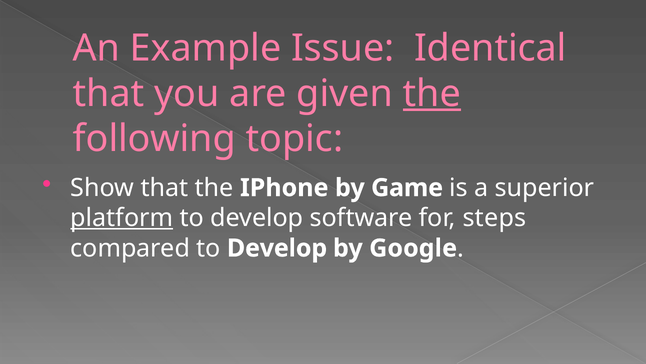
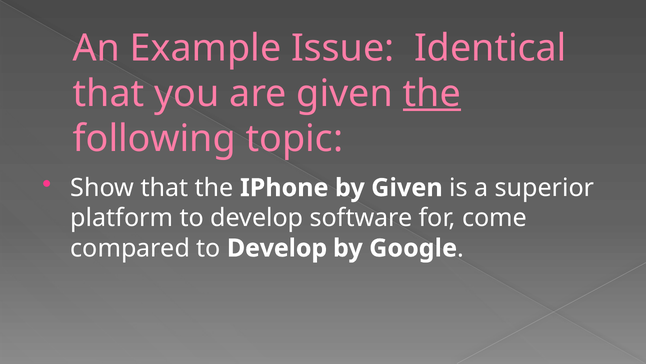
by Game: Game -> Given
platform underline: present -> none
steps: steps -> come
